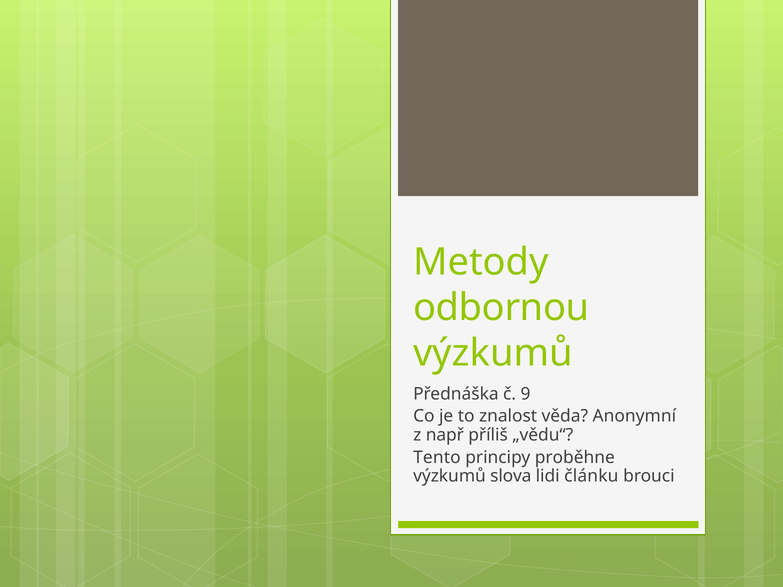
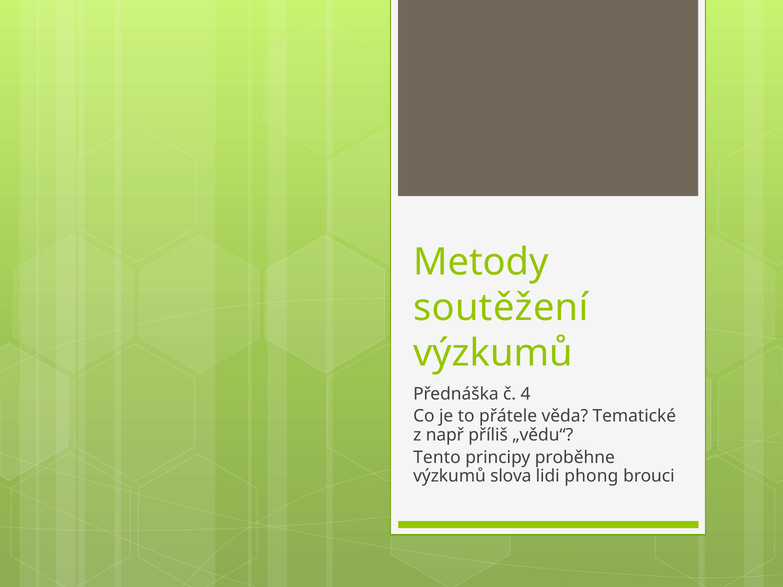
odbornou: odbornou -> soutěžení
9: 9 -> 4
znalost: znalost -> přátele
Anonymní: Anonymní -> Tematické
článku: článku -> phong
